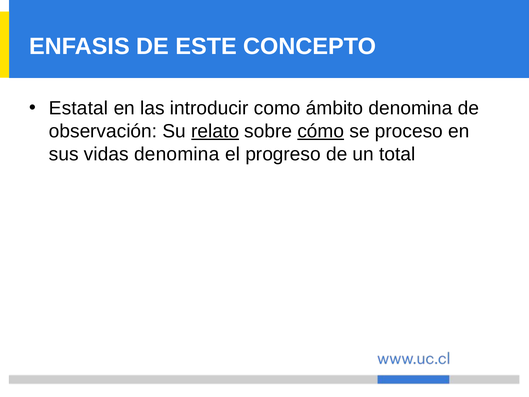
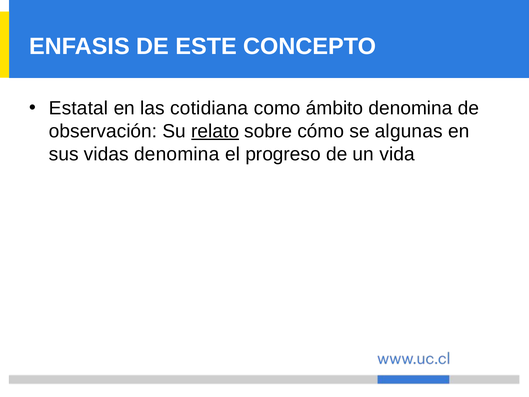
introducir: introducir -> cotidiana
cómo underline: present -> none
proceso: proceso -> algunas
total: total -> vida
